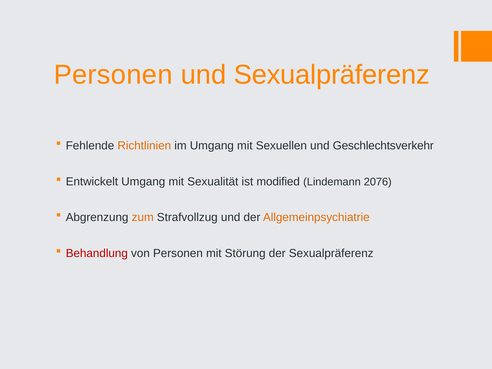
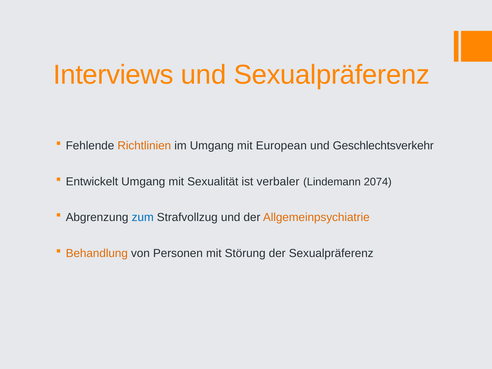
Personen at (113, 75): Personen -> Interviews
Sexuellen: Sexuellen -> European
modified: modified -> verbaler
2076: 2076 -> 2074
zum colour: orange -> blue
Behandlung colour: red -> orange
